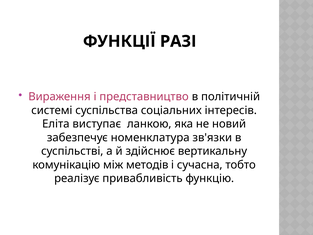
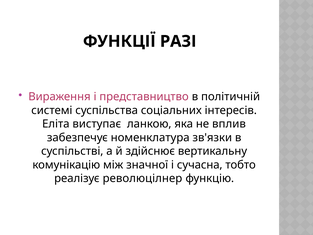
новий: новий -> вплив
методів: методів -> значної
привабливість: привабливість -> революцілнер
